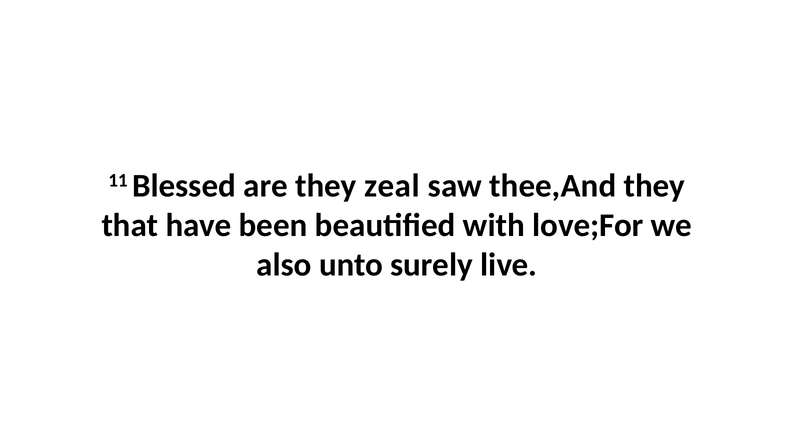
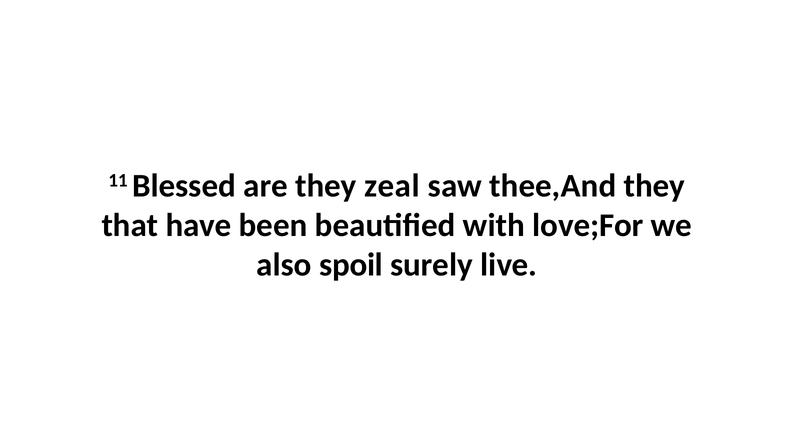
unto: unto -> spoil
